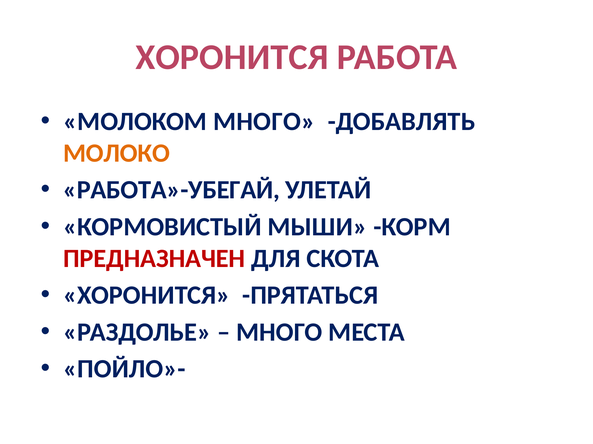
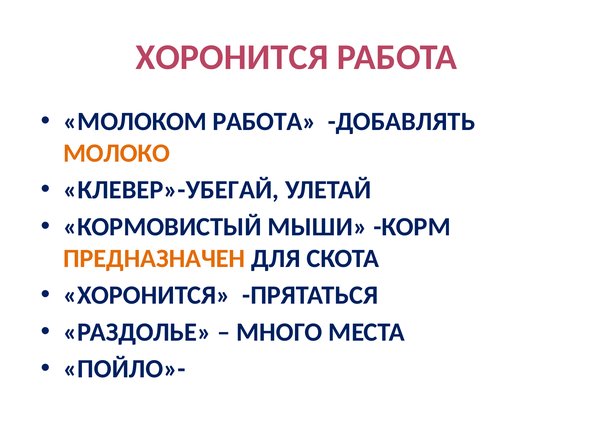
МОЛОКОМ МНОГО: МНОГО -> РАБОТА
РАБОТА»-УБЕГАЙ: РАБОТА»-УБЕГАЙ -> КЛЕВЕР»-УБЕГАЙ
ПРЕДНАЗНАЧЕН colour: red -> orange
